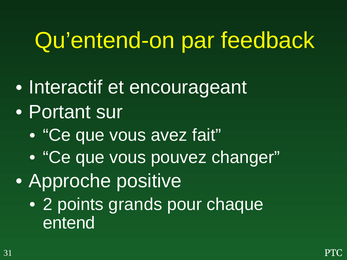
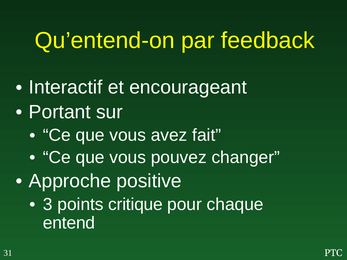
2: 2 -> 3
grands: grands -> critique
